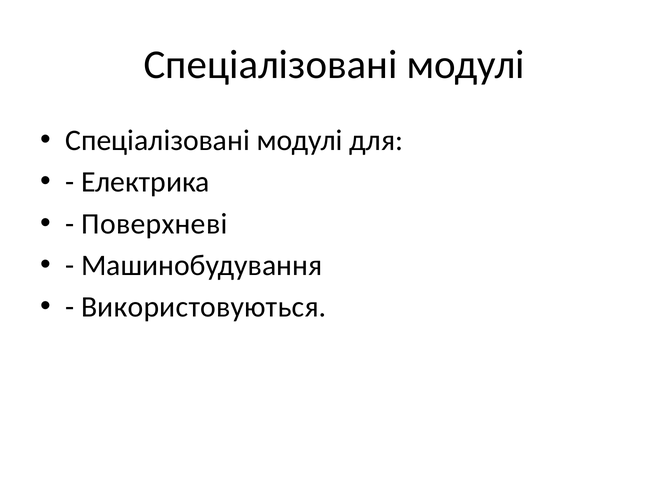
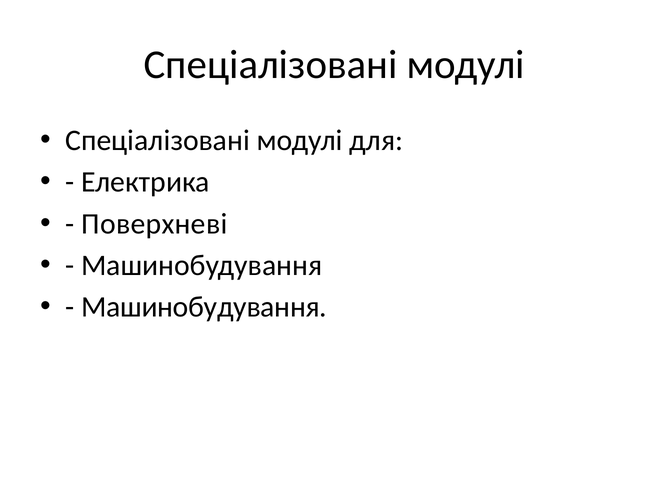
Використовуються at (204, 307): Використовуються -> Машинобудування
